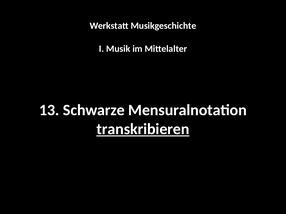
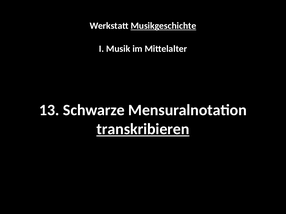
Musikgeschichte underline: none -> present
